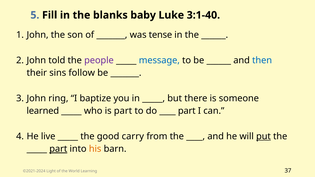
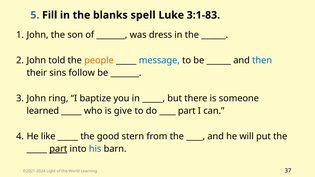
baby: baby -> spell
3:1-40: 3:1-40 -> 3:1-83
tense: tense -> dress
people colour: purple -> orange
is part: part -> give
live: live -> like
carry: carry -> stern
put underline: present -> none
his colour: orange -> blue
